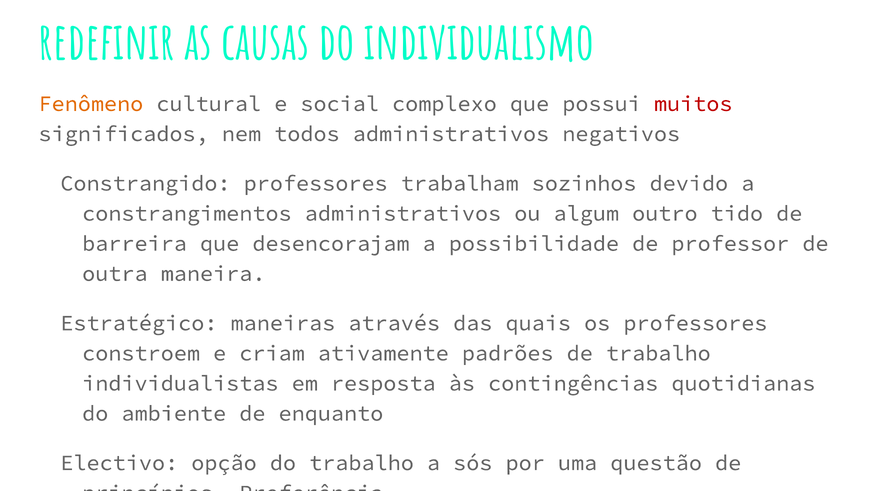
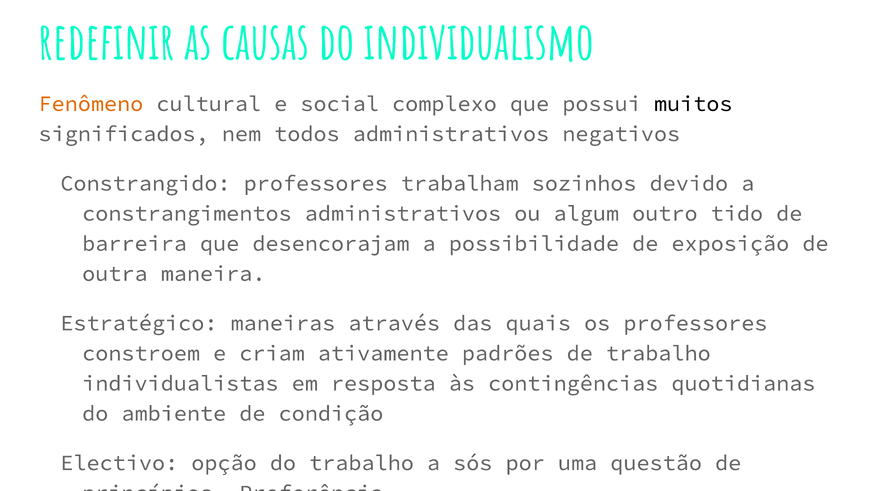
muitos colour: red -> black
professor: professor -> exposição
enquanto: enquanto -> condição
